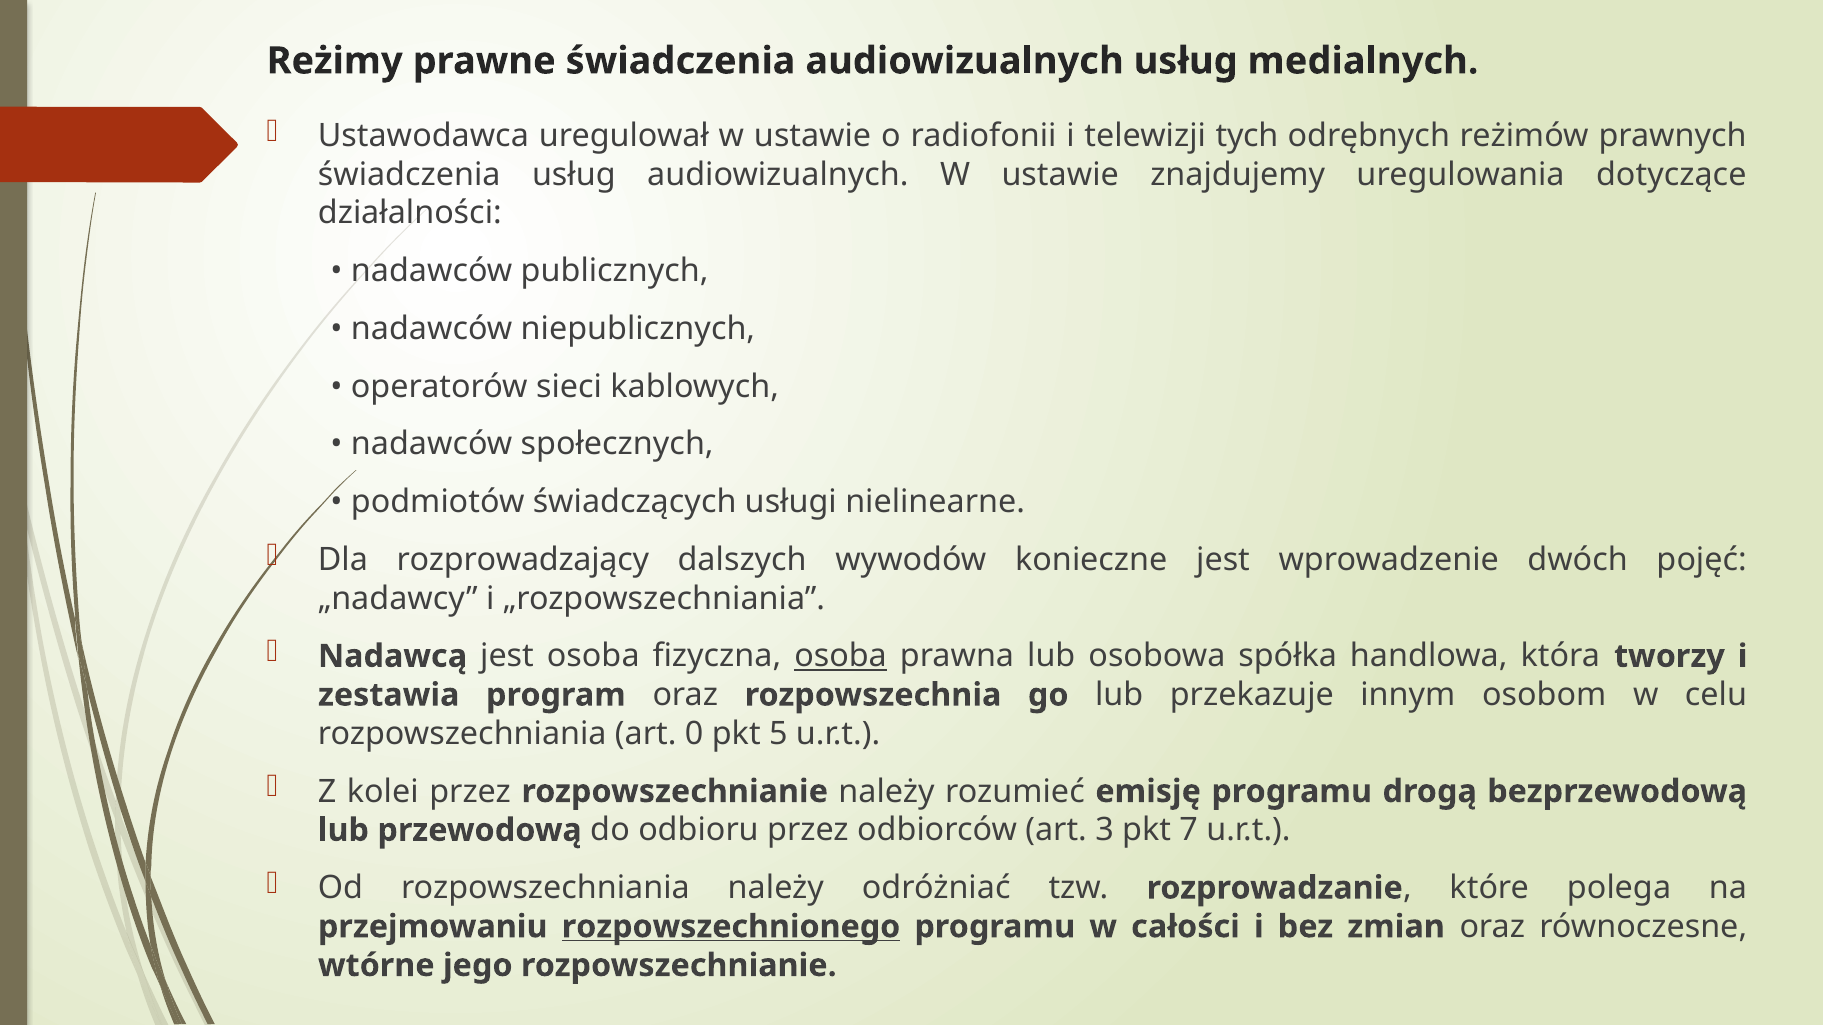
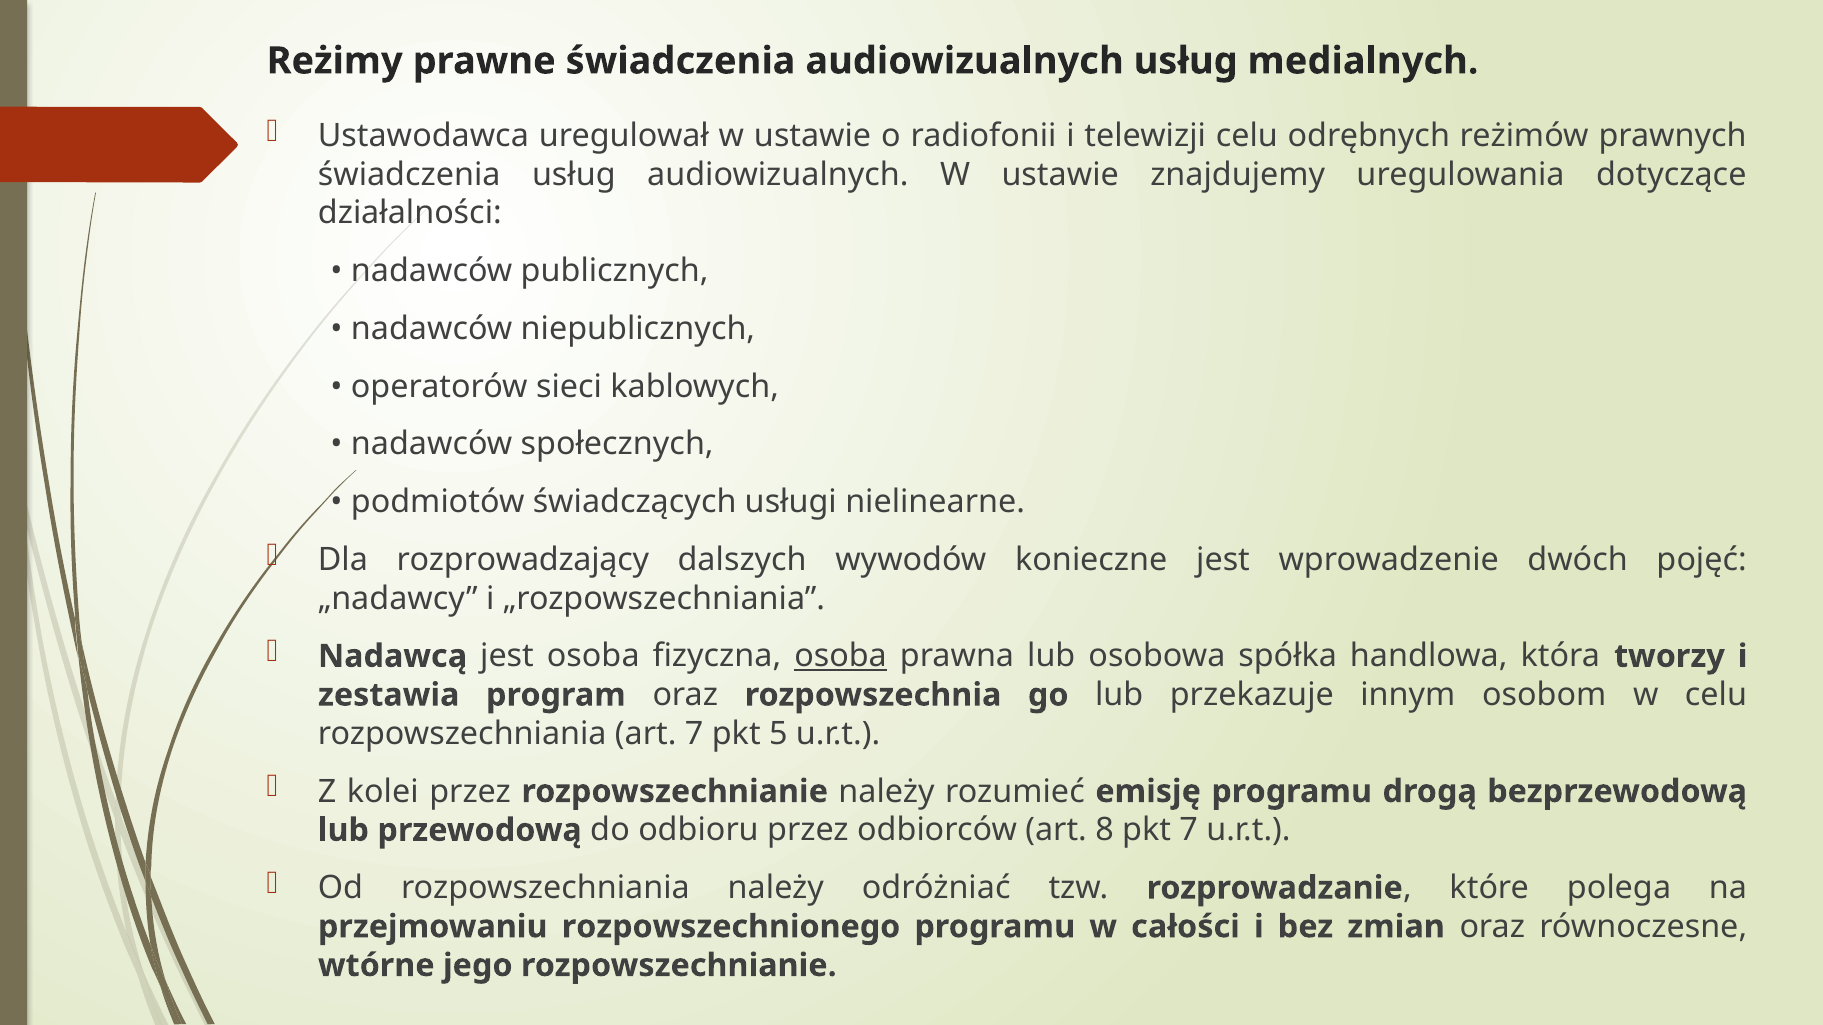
telewizji tych: tych -> celu
art 0: 0 -> 7
3: 3 -> 8
rozpowszechnionego underline: present -> none
